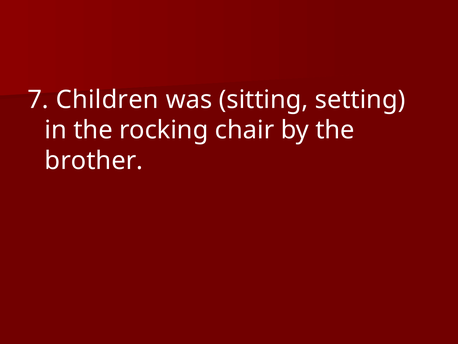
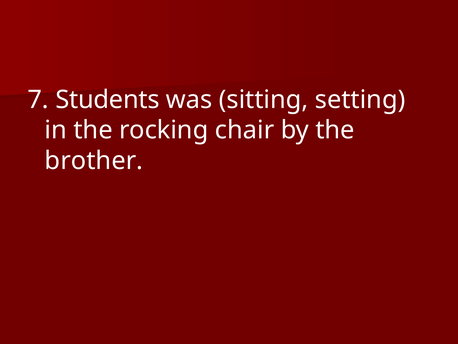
Children: Children -> Students
